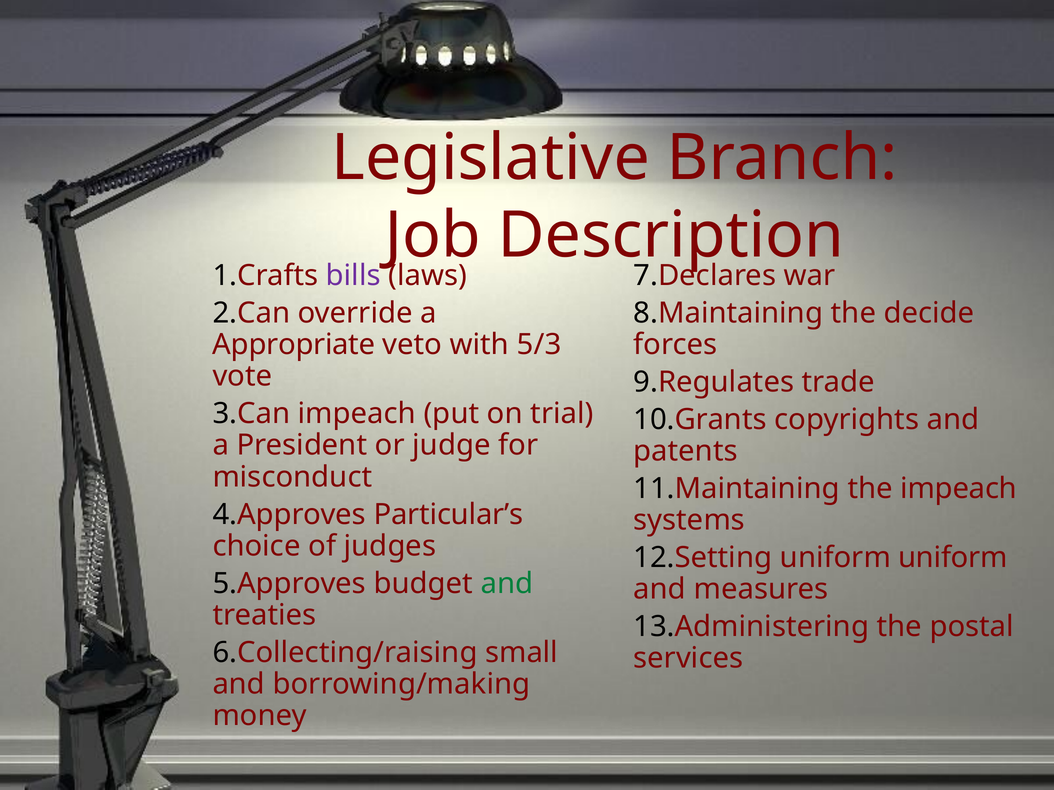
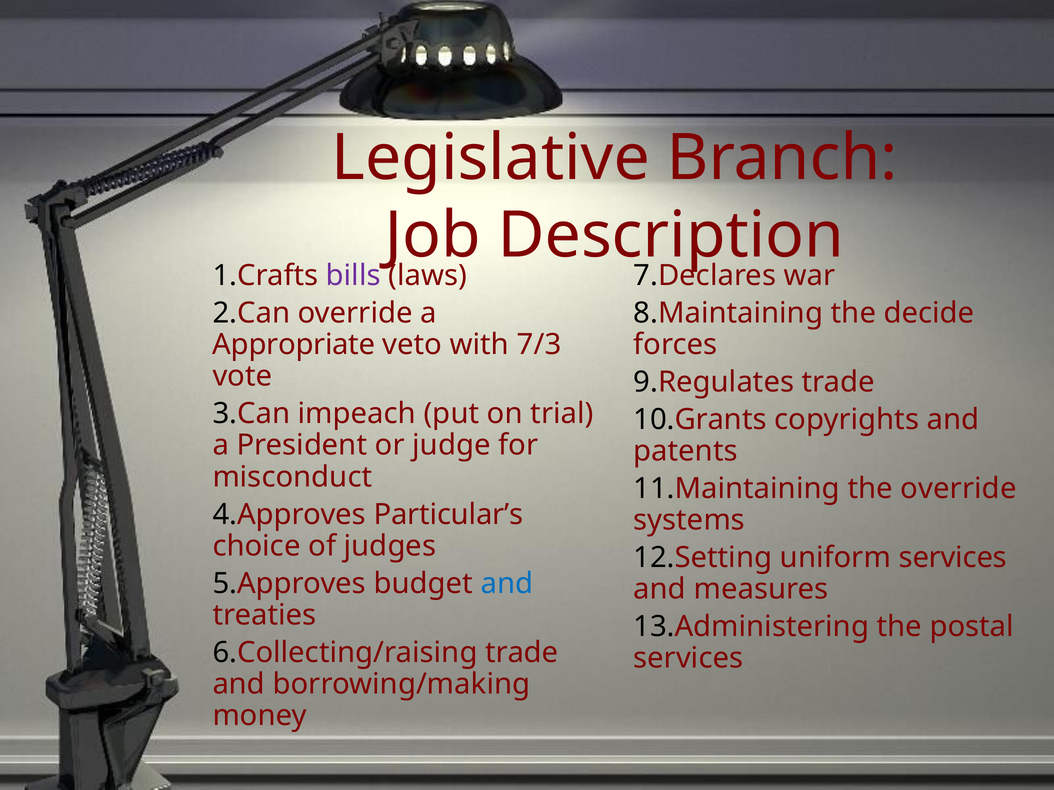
5/3: 5/3 -> 7/3
the impeach: impeach -> override
uniform uniform: uniform -> services
and at (507, 584) colour: green -> blue
small at (522, 653): small -> trade
